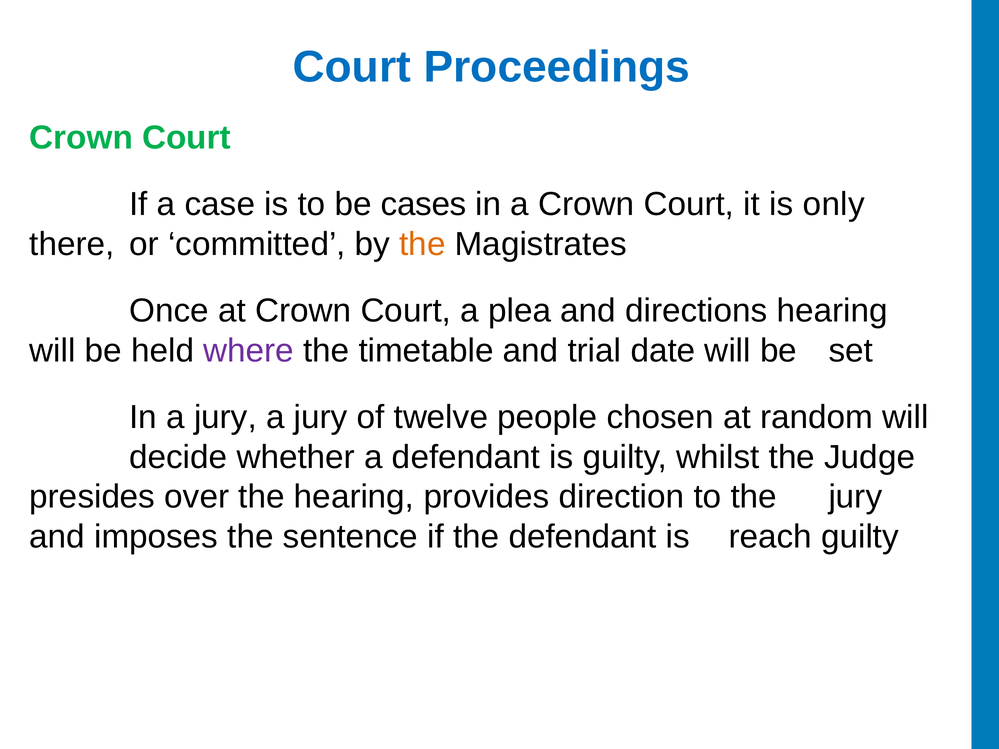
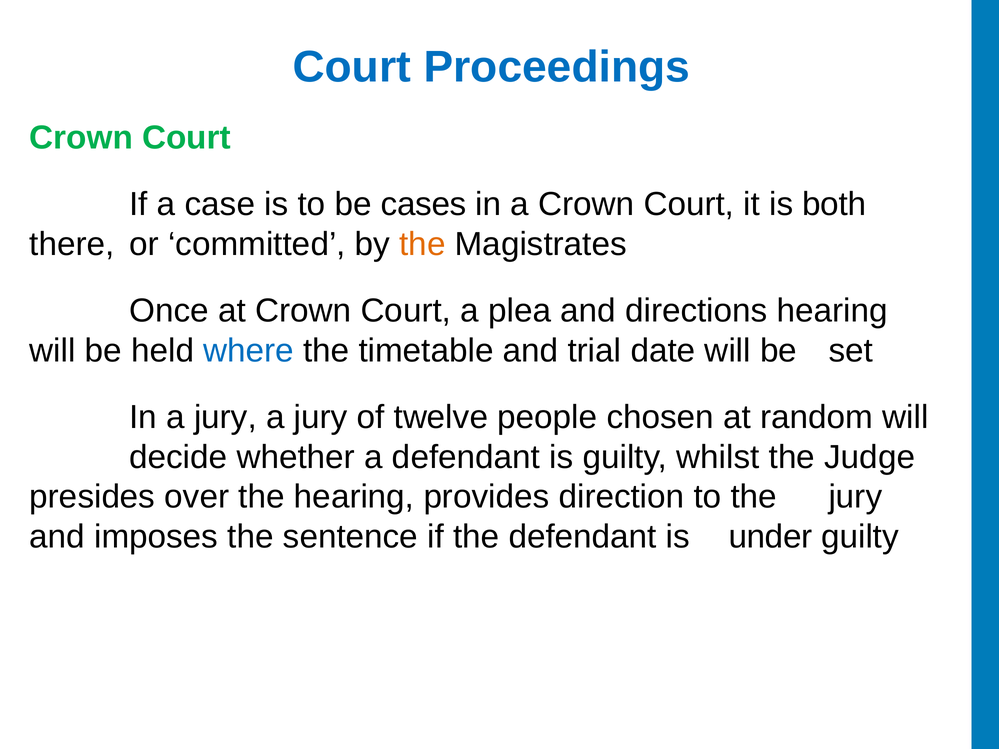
only: only -> both
where colour: purple -> blue
reach: reach -> under
